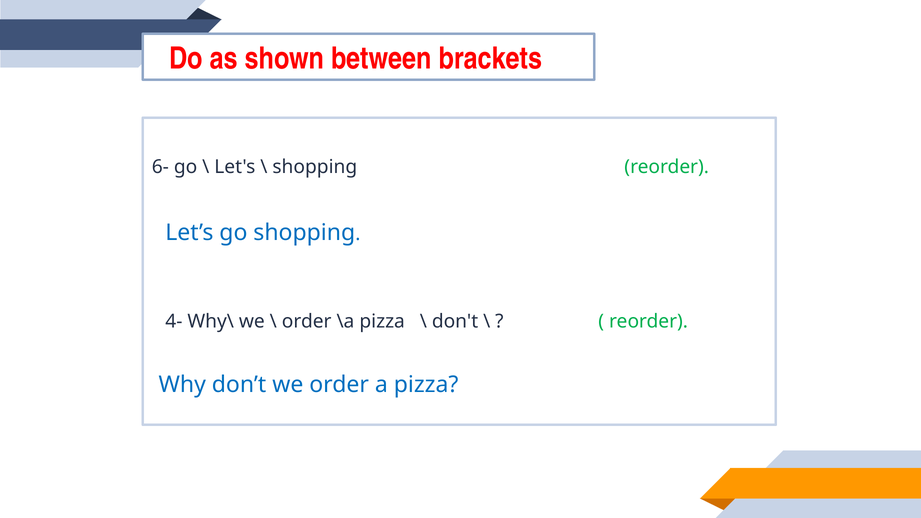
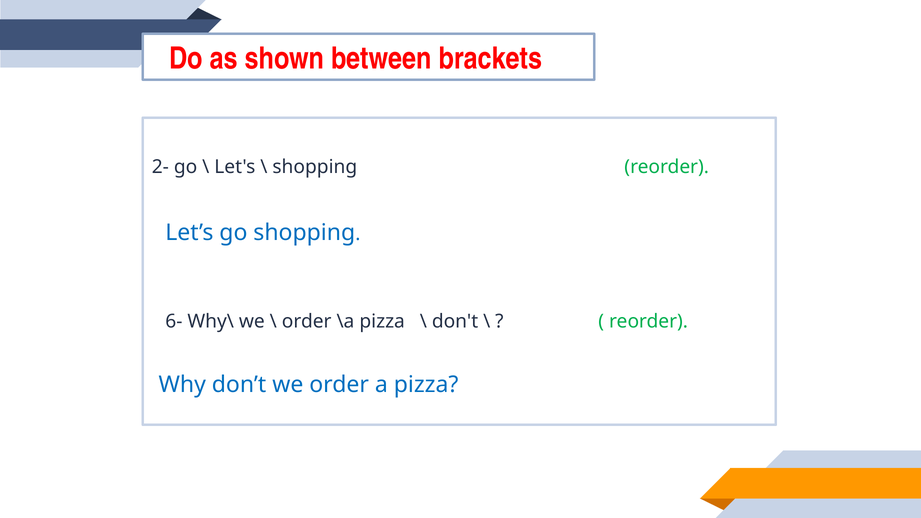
6-: 6- -> 2-
4-: 4- -> 6-
